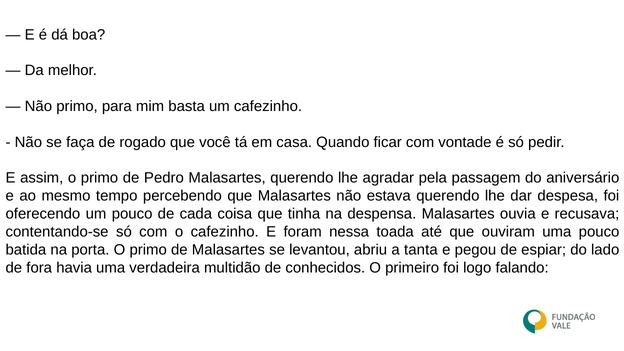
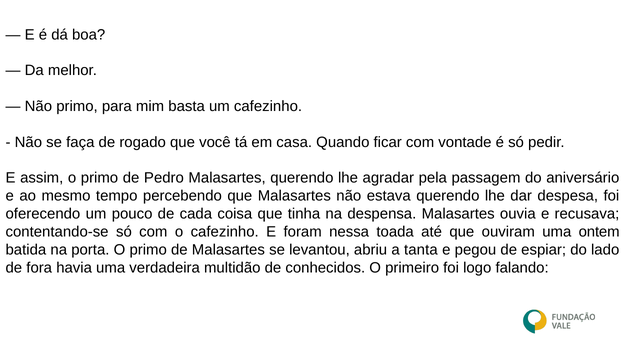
uma pouco: pouco -> ontem
